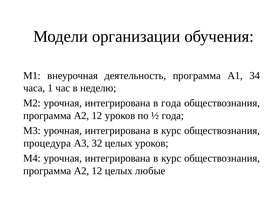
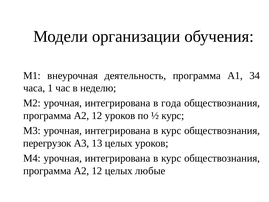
½ года: года -> курс
процедура: процедура -> перегрузок
32: 32 -> 13
